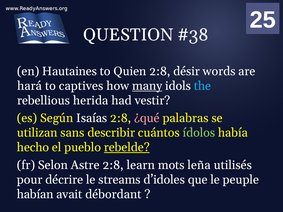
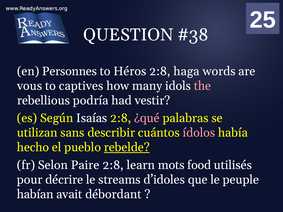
Hautaines: Hautaines -> Personnes
Quien: Quien -> Héros
désir: désir -> haga
hará: hará -> vous
many underline: present -> none
the colour: light blue -> pink
herida: herida -> podría
ídolos colour: light green -> pink
Astre: Astre -> Paire
leña: leña -> food
